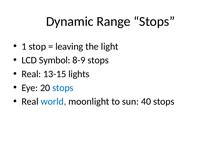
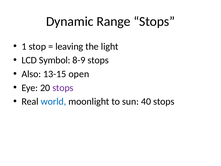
Real at (31, 74): Real -> Also
lights: lights -> open
stops at (63, 88) colour: blue -> purple
